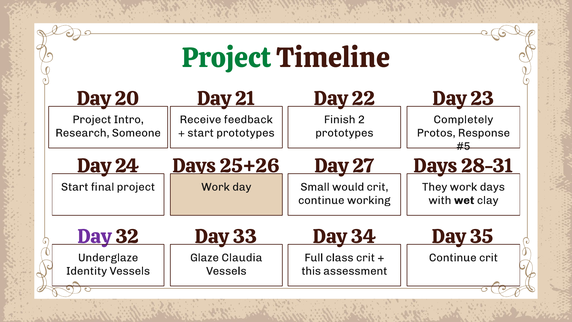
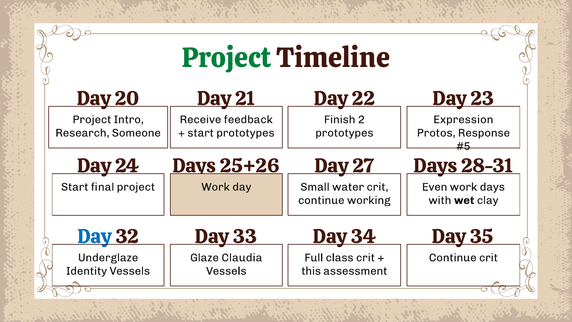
Completely: Completely -> Expression
would: would -> water
They: They -> Even
Day at (95, 236) colour: purple -> blue
